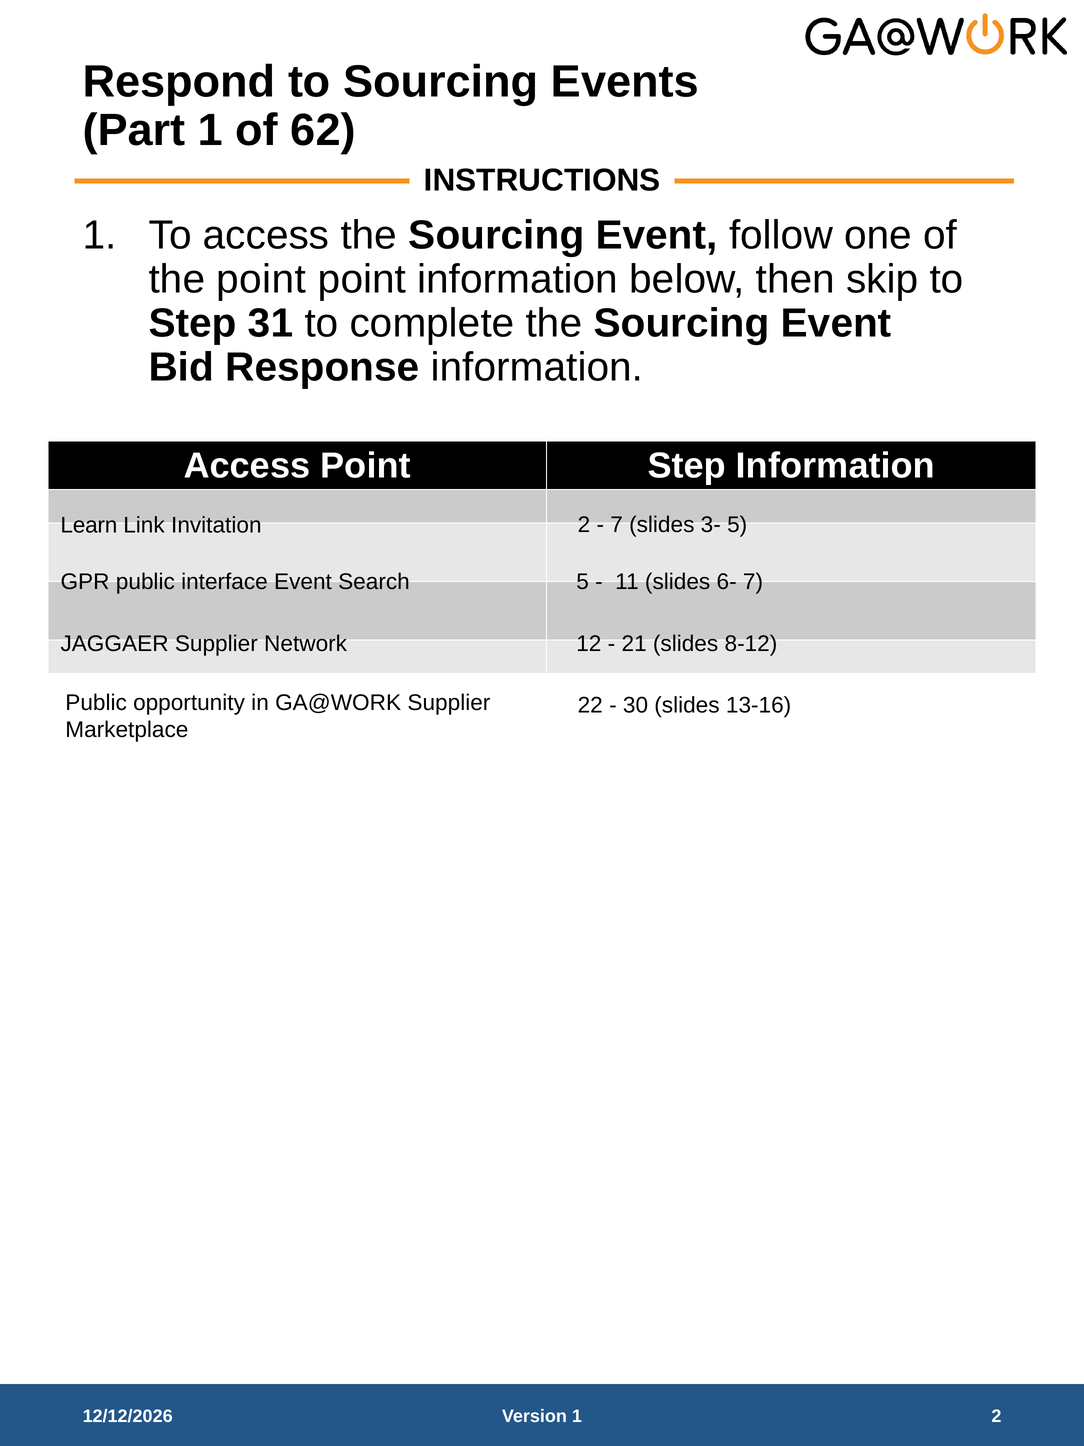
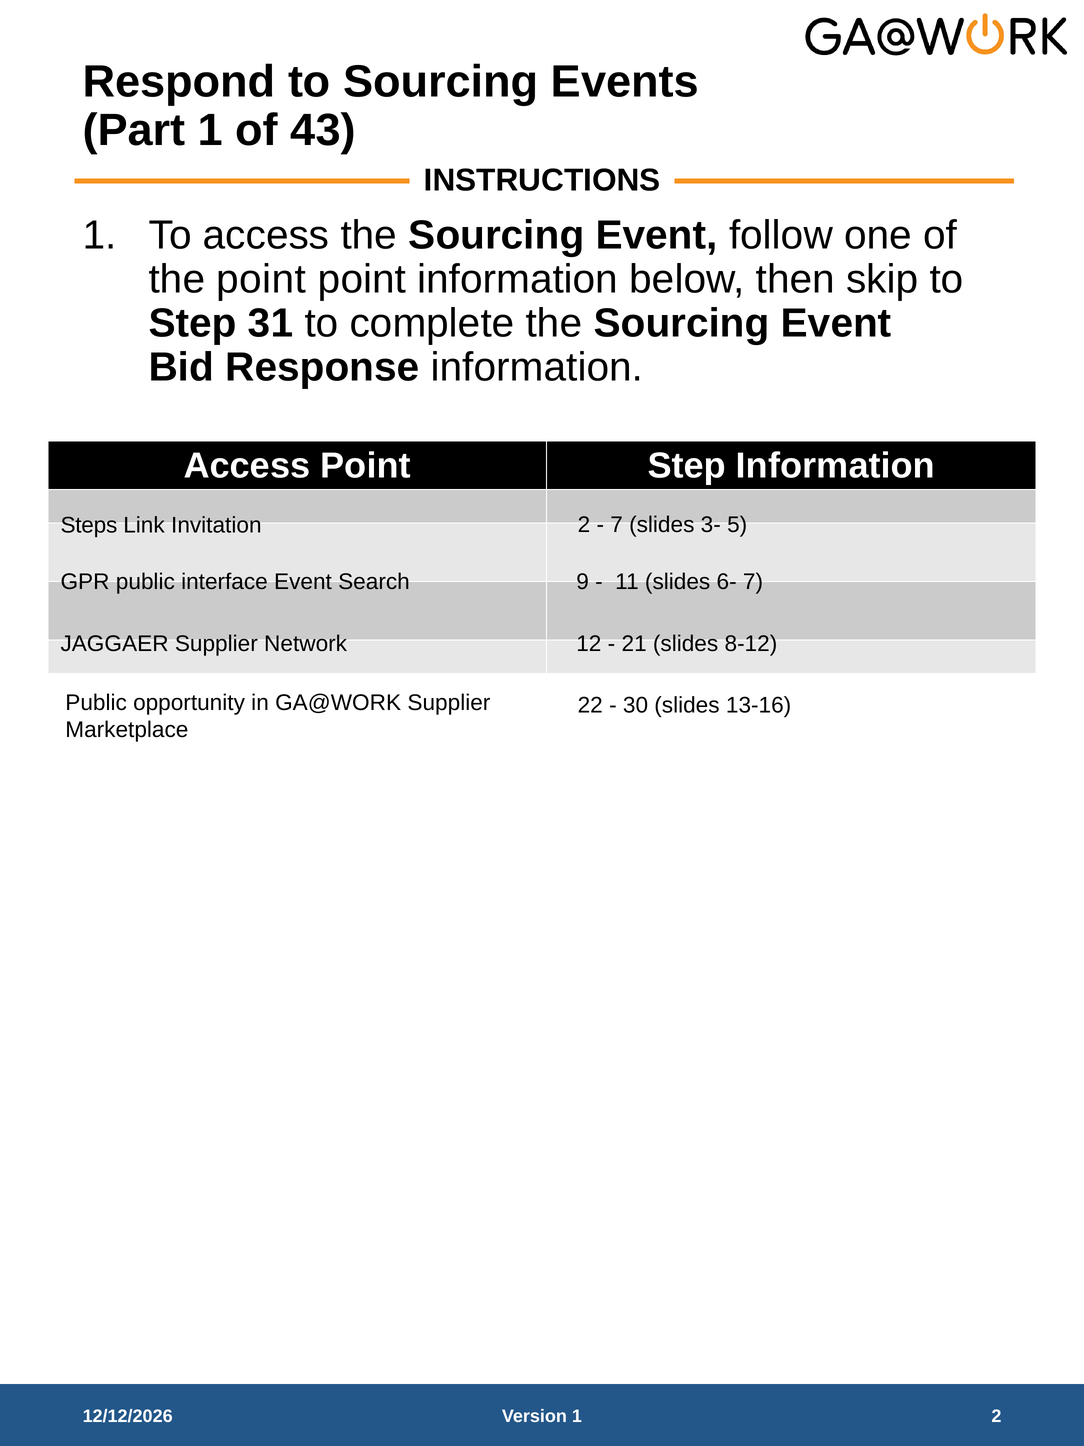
62: 62 -> 43
Learn: Learn -> Steps
Search 5: 5 -> 9
